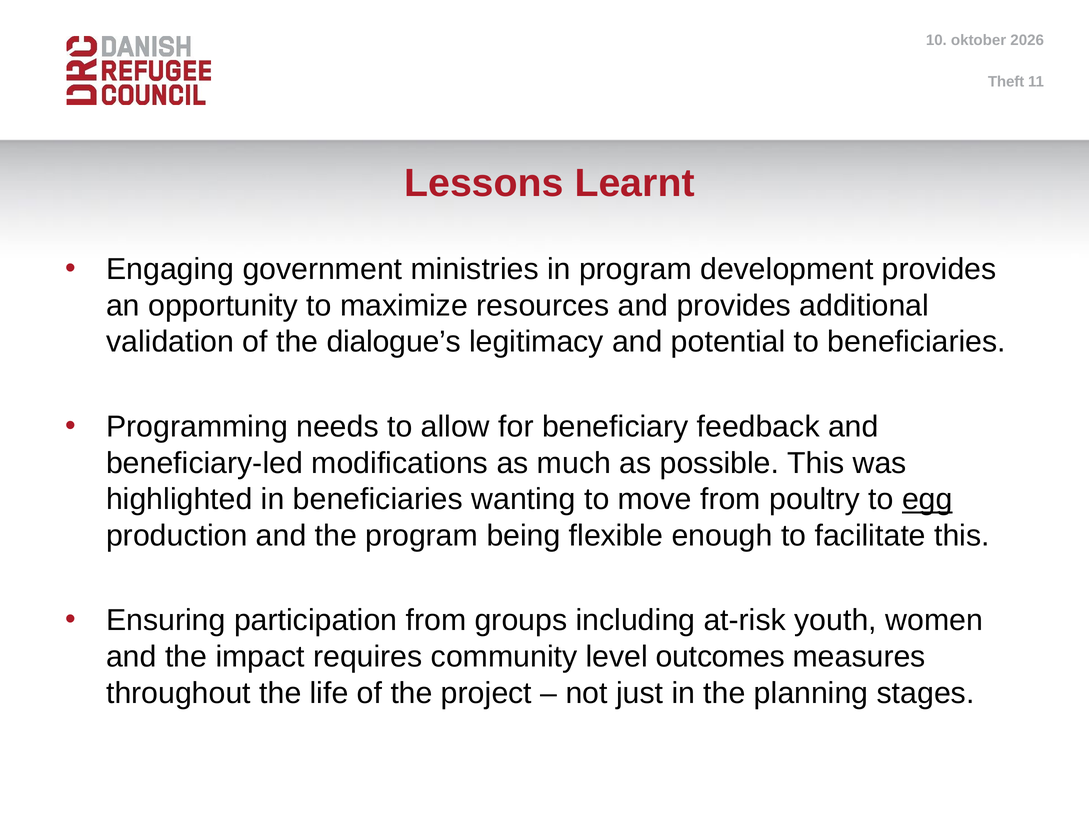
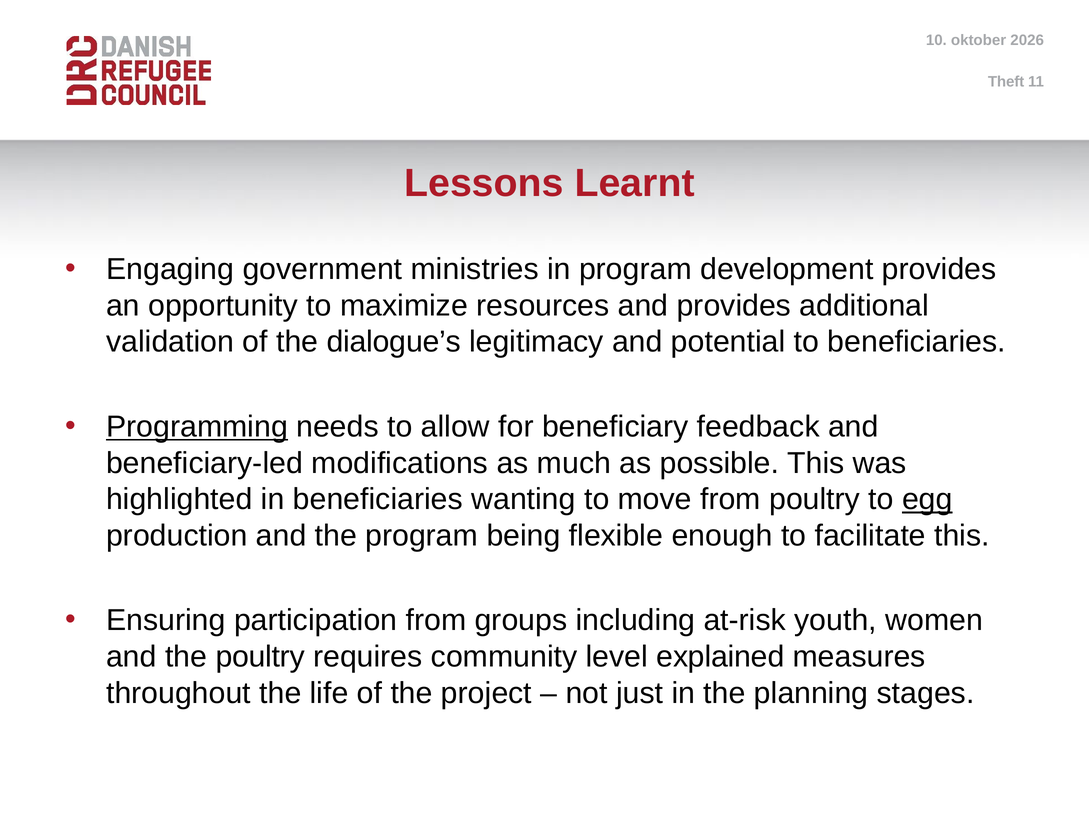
Programming underline: none -> present
the impact: impact -> poultry
outcomes: outcomes -> explained
